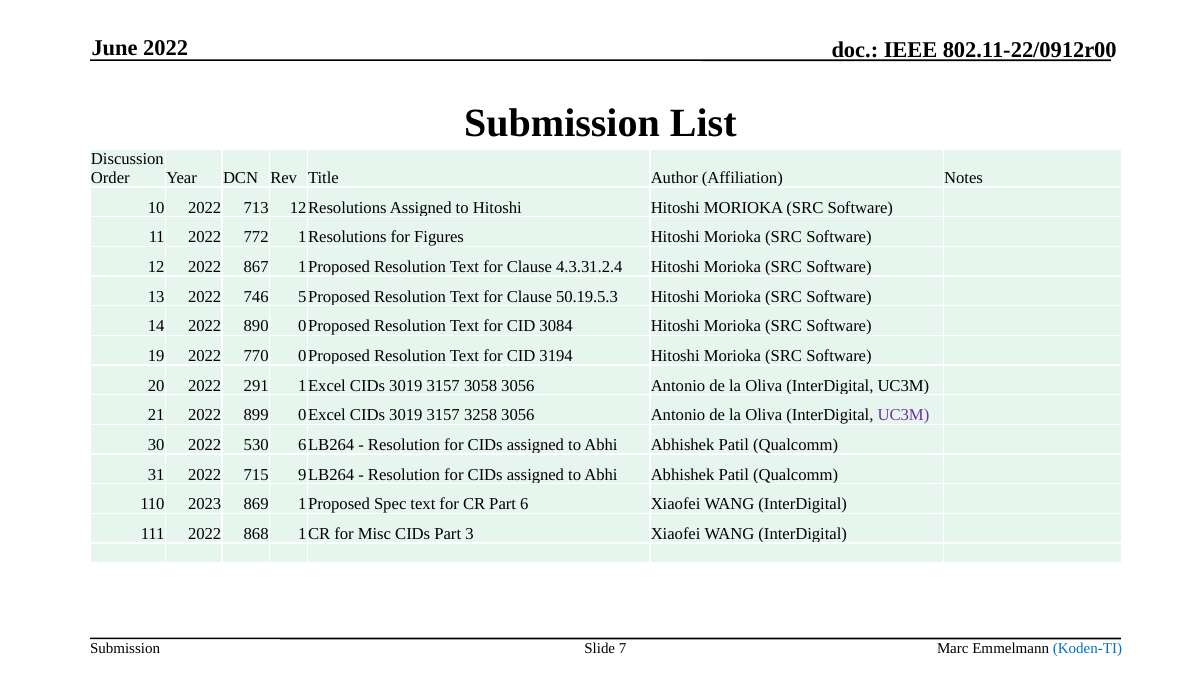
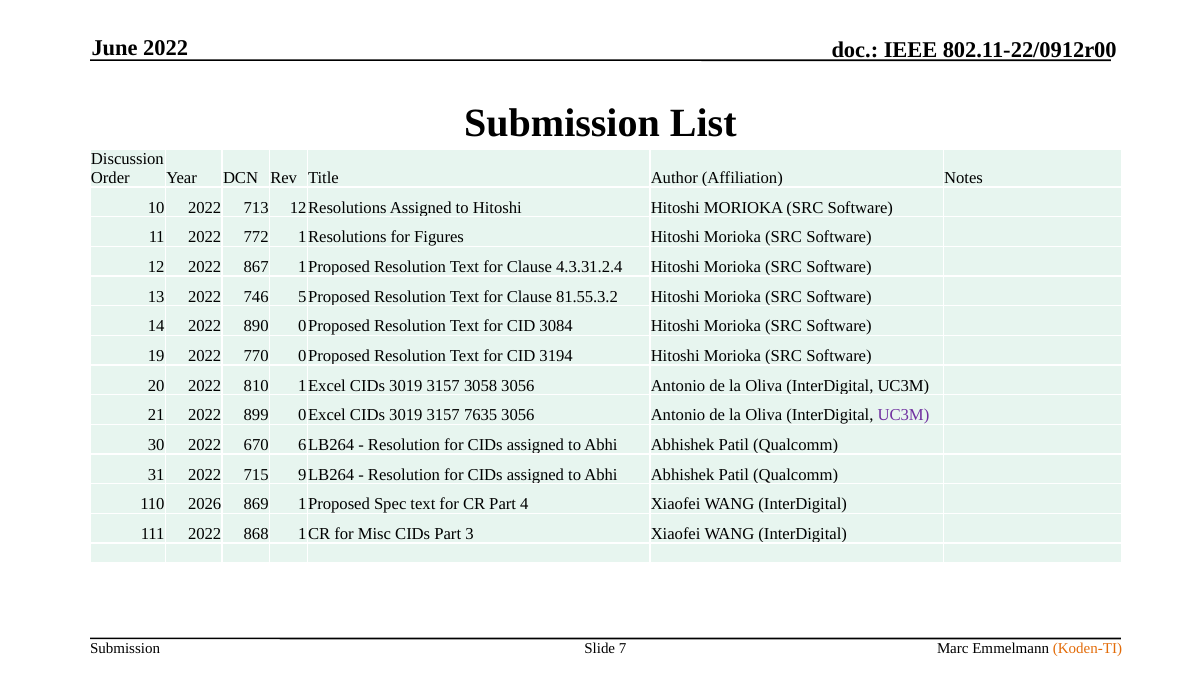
50.19.5.3: 50.19.5.3 -> 81.55.3.2
291: 291 -> 810
3258: 3258 -> 7635
530: 530 -> 670
2023: 2023 -> 2026
6: 6 -> 4
Koden-TI colour: blue -> orange
